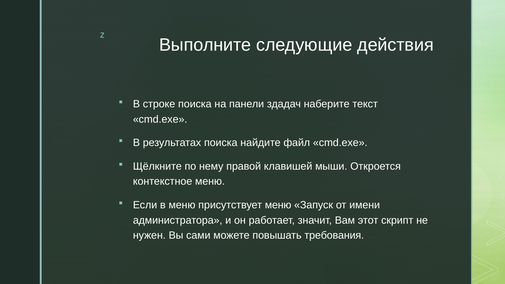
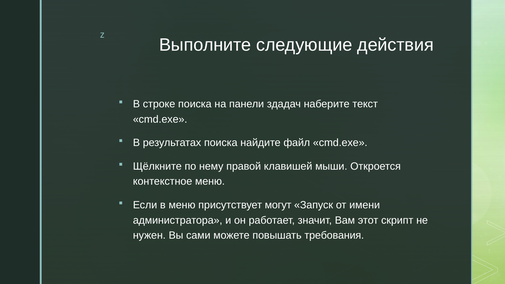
присутствует меню: меню -> могут
